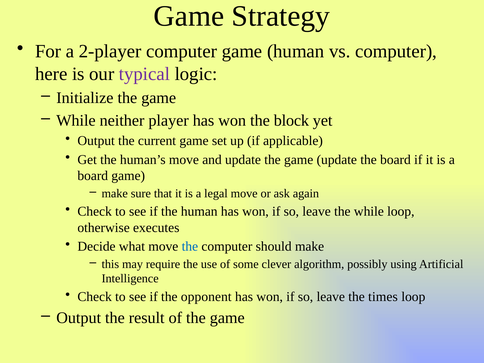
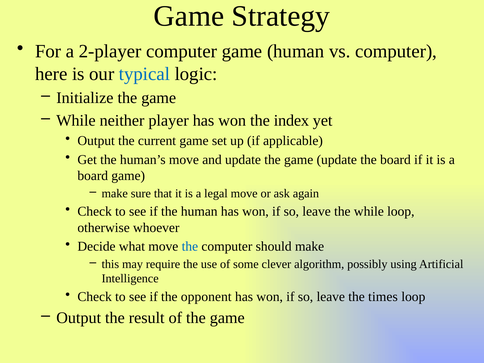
typical colour: purple -> blue
block: block -> index
executes: executes -> whoever
